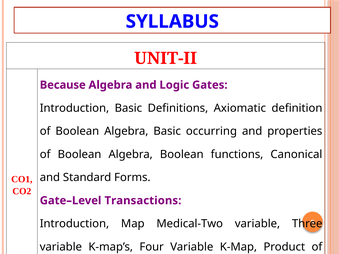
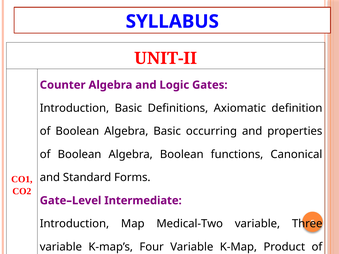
Because: Because -> Counter
Transactions: Transactions -> Intermediate
